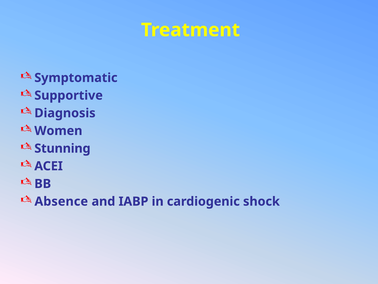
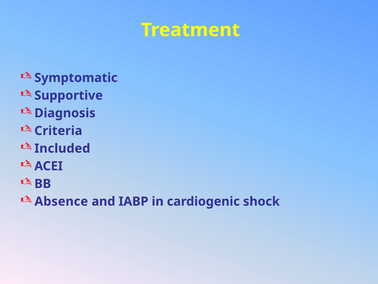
Women: Women -> Criteria
Stunning: Stunning -> Included
